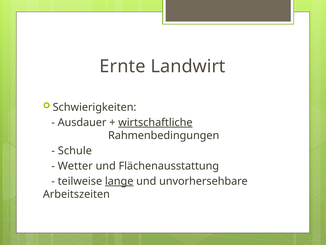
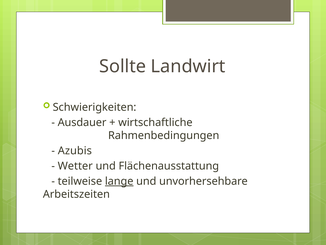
Ernte: Ernte -> Sollte
wirtschaftliche underline: present -> none
Schule: Schule -> Azubis
